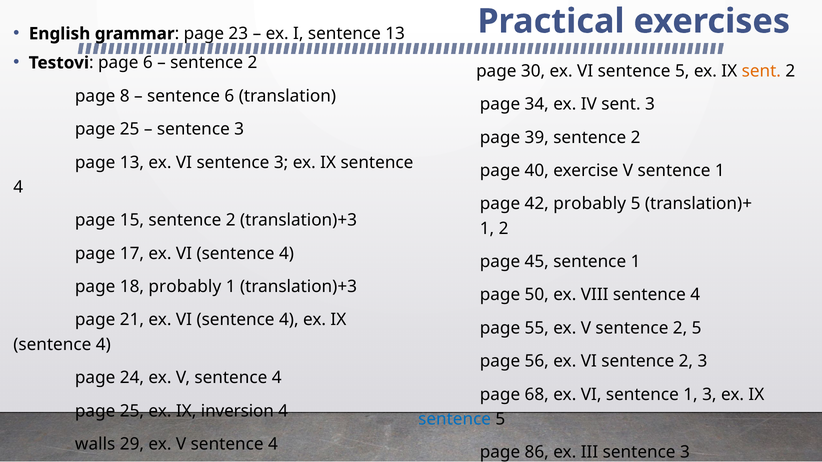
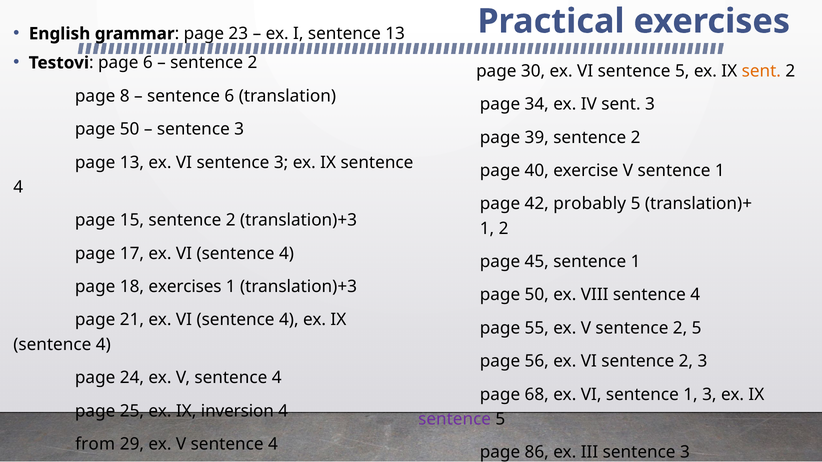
25 at (130, 129): 25 -> 50
18 probably: probably -> exercises
sentence at (455, 419) colour: blue -> purple
walls: walls -> from
